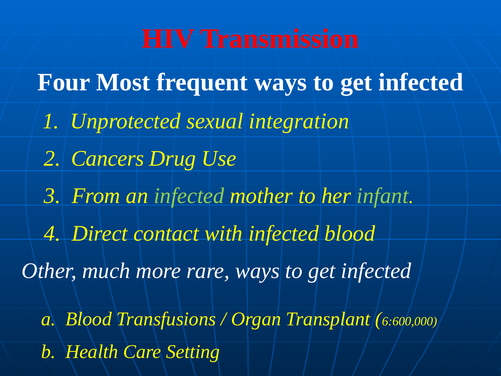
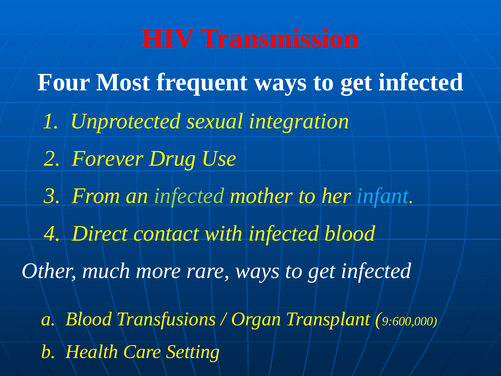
Cancers: Cancers -> Forever
infant colour: light green -> light blue
6:600,000: 6:600,000 -> 9:600,000
